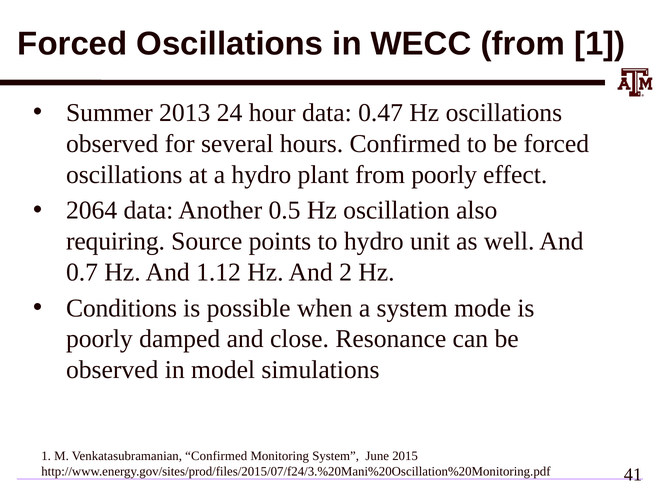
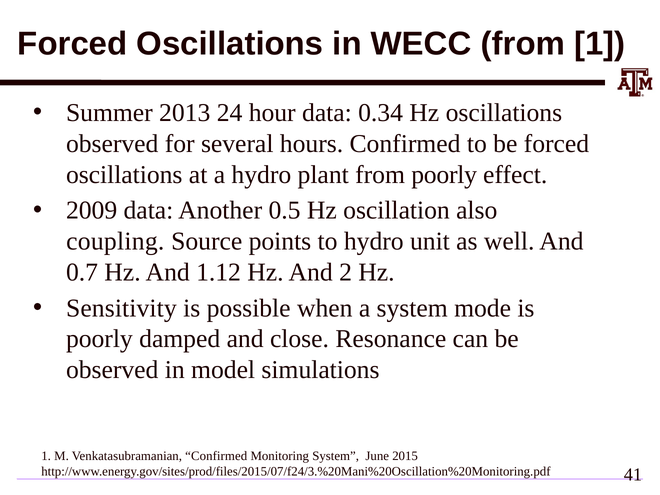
0.47: 0.47 -> 0.34
2064: 2064 -> 2009
requiring: requiring -> coupling
Conditions: Conditions -> Sensitivity
